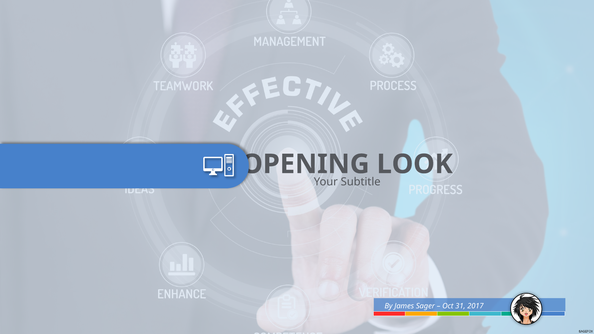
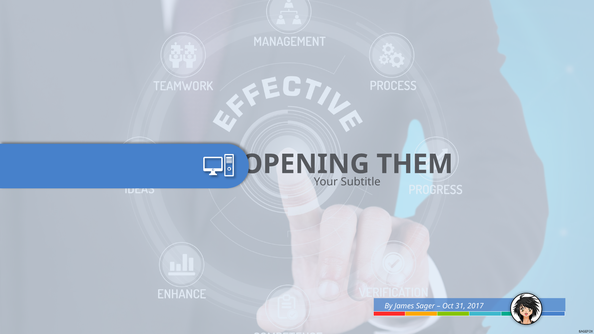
LOOK: LOOK -> THEM
